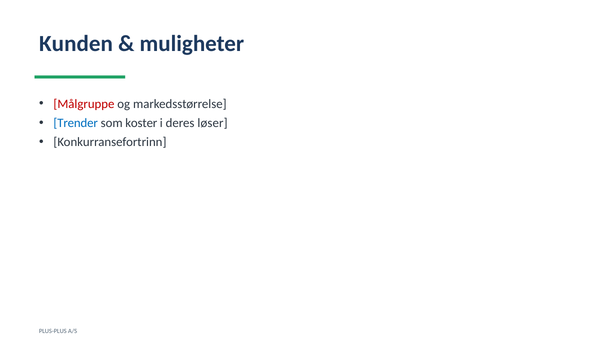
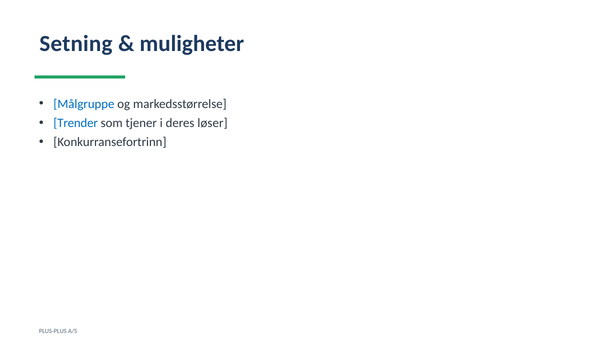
Kunden: Kunden -> Setning
Målgruppe colour: red -> blue
koster: koster -> tjener
